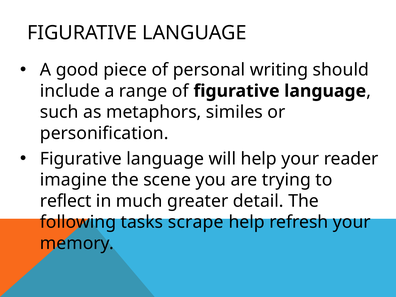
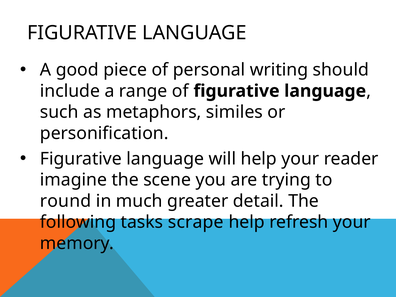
reflect: reflect -> round
